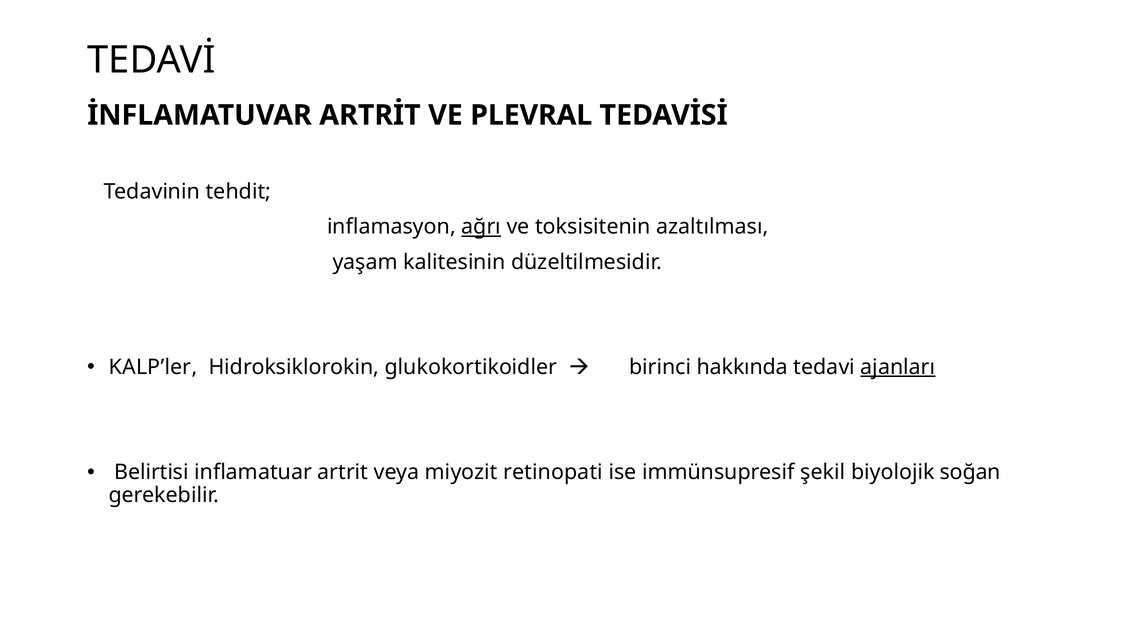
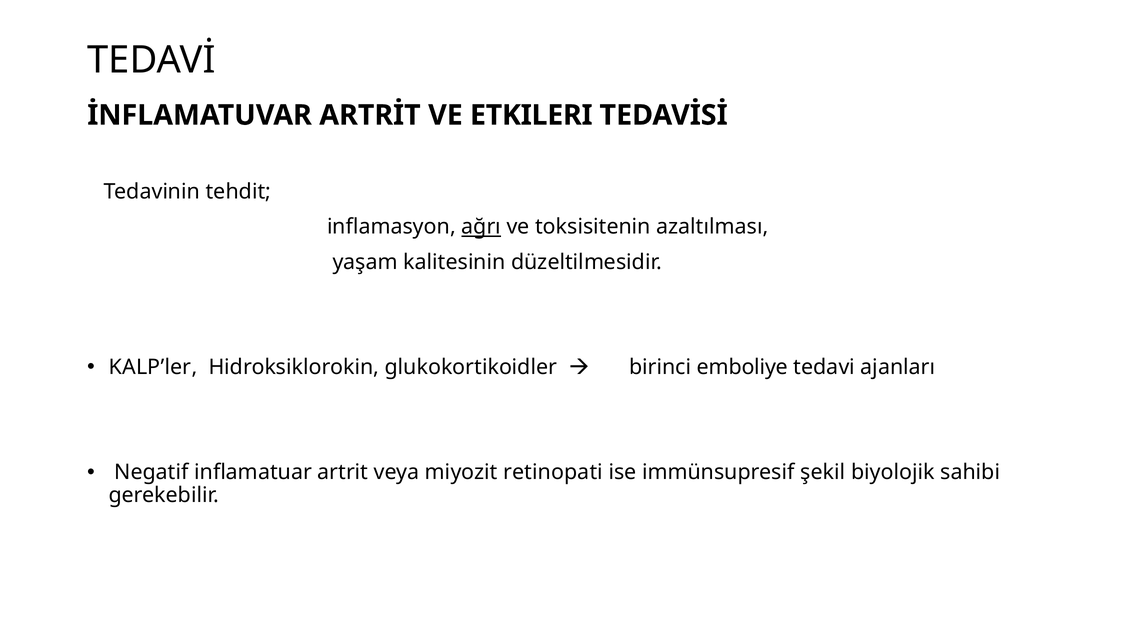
PLEVRAL: PLEVRAL -> ETKILERI
hakkında: hakkında -> emboliye
ajanları underline: present -> none
Belirtisi: Belirtisi -> Negatif
soğan: soğan -> sahibi
